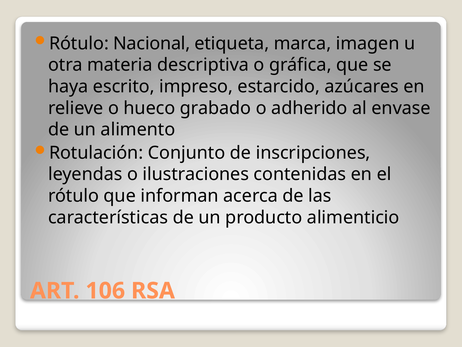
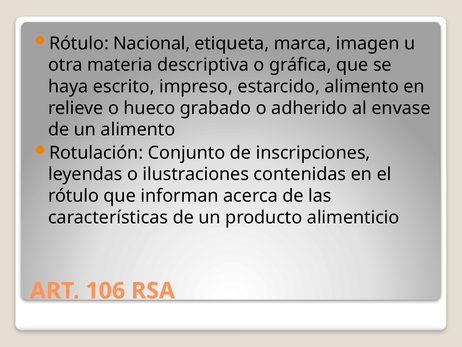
estarcido azúcares: azúcares -> alimento
